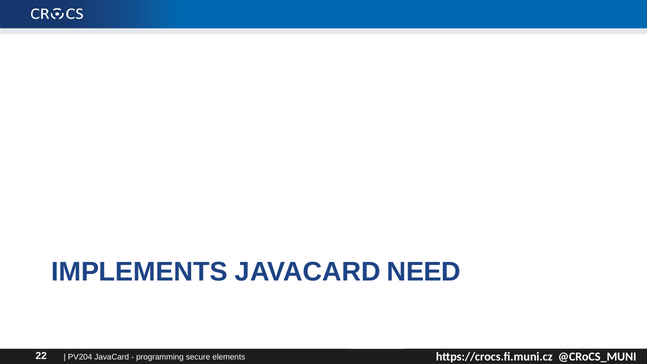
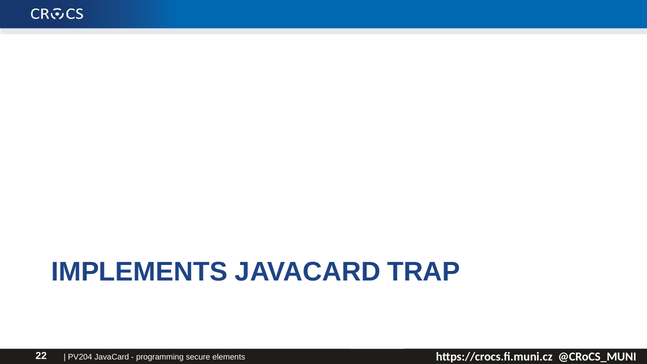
NEED: NEED -> TRAP
